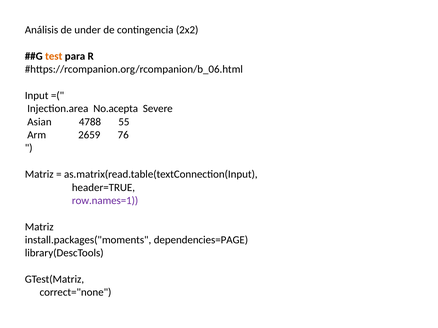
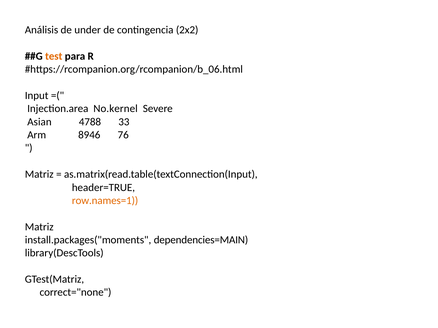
No.acepta: No.acepta -> No.kernel
55: 55 -> 33
2659: 2659 -> 8946
row.names=1 colour: purple -> orange
dependencies=PAGE: dependencies=PAGE -> dependencies=MAIN
